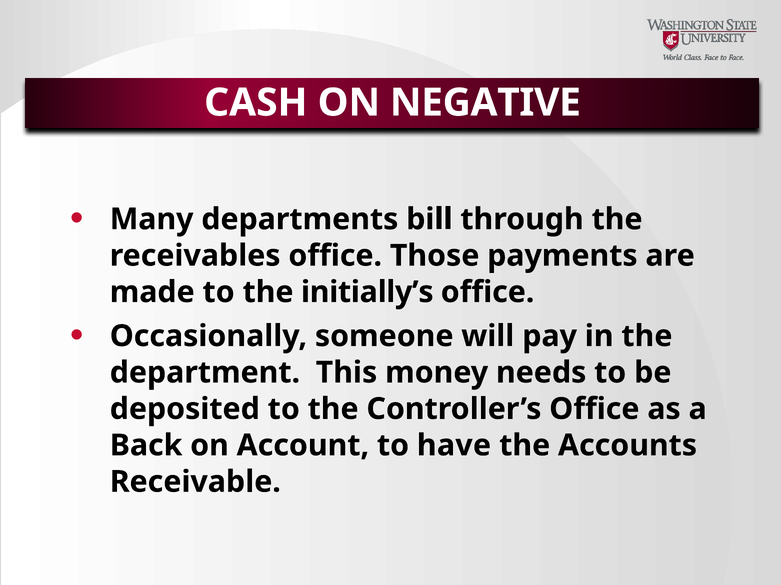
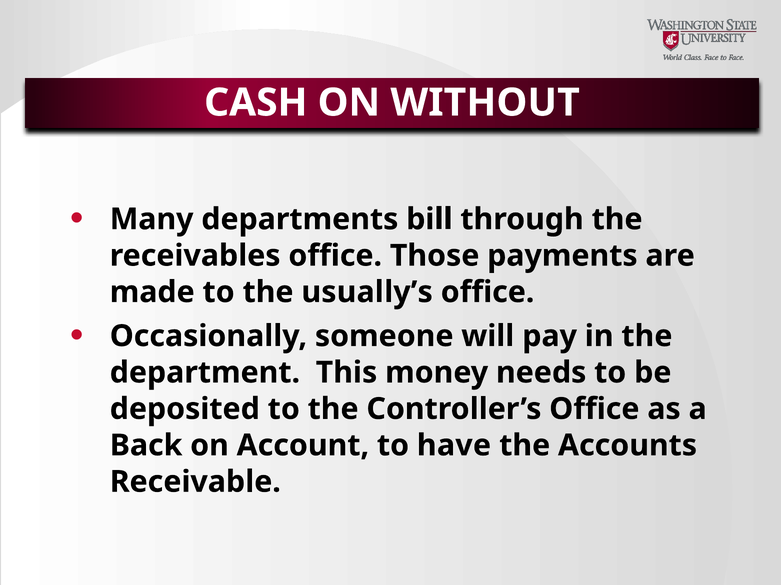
NEGATIVE: NEGATIVE -> WITHOUT
initially’s: initially’s -> usually’s
